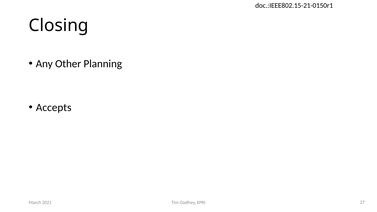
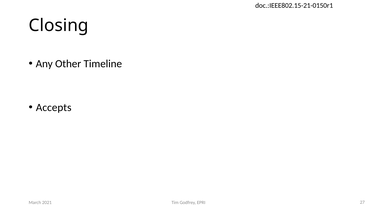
Planning: Planning -> Timeline
